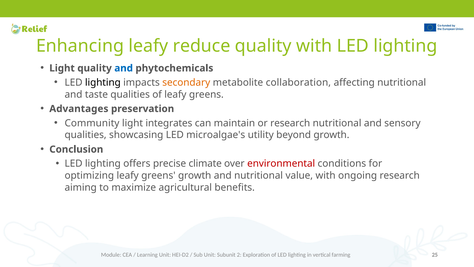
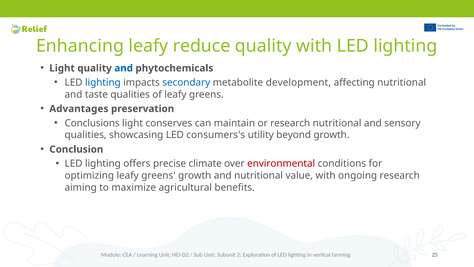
lighting at (103, 82) colour: black -> blue
secondary colour: orange -> blue
collaboration: collaboration -> development
Community: Community -> Conclusions
integrates: integrates -> conserves
microalgae's: microalgae's -> consumers's
